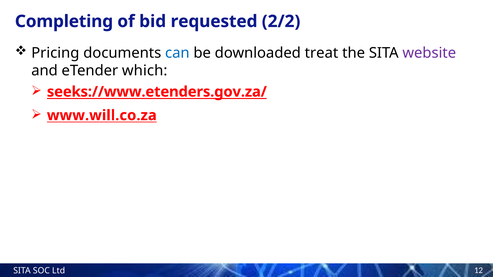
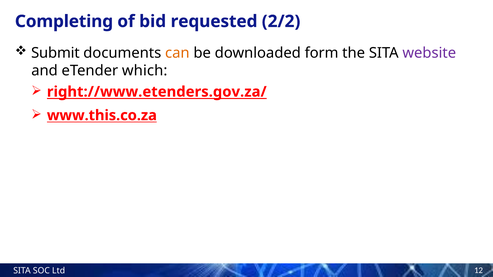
Pricing: Pricing -> Submit
can colour: blue -> orange
treat: treat -> form
seeks://www.etenders.gov.za/: seeks://www.etenders.gov.za/ -> right://www.etenders.gov.za/
www.will.co.za: www.will.co.za -> www.this.co.za
